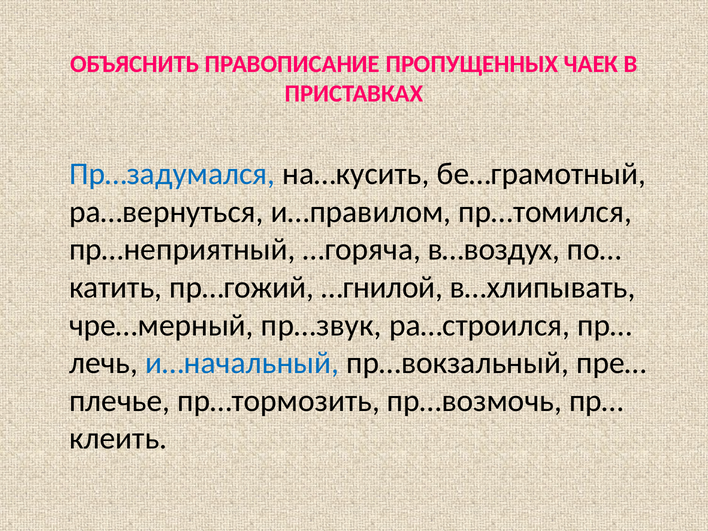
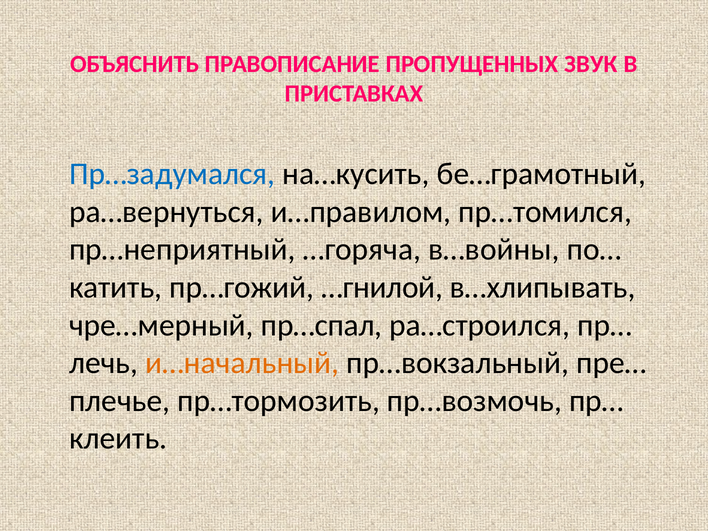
ЧАЕК: ЧАЕК -> ЗВУК
в…воздух: в…воздух -> в…войны
пр…звук: пр…звук -> пр…спал
и…начальный colour: blue -> orange
